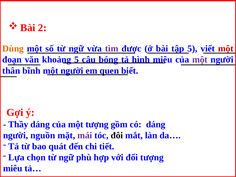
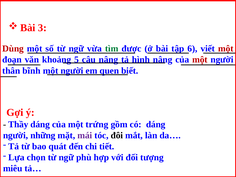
2: 2 -> 3
Dùng colour: orange -> red
tìm colour: purple -> green
tập 5: 5 -> 6
câu bóng: bóng -> nâng
hình miêu: miêu -> nâng
một at (200, 60) colour: purple -> red
một tượng: tượng -> trứng
nguồn: nguồn -> những
